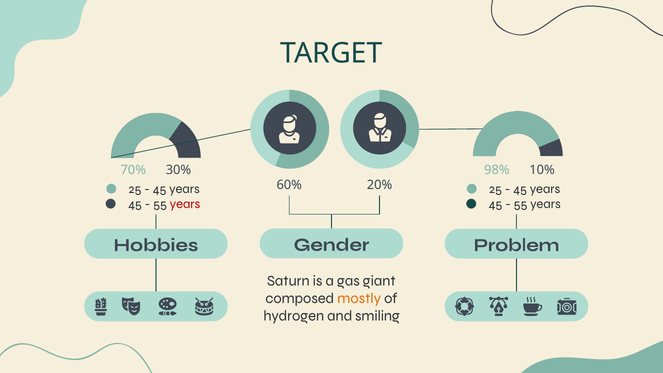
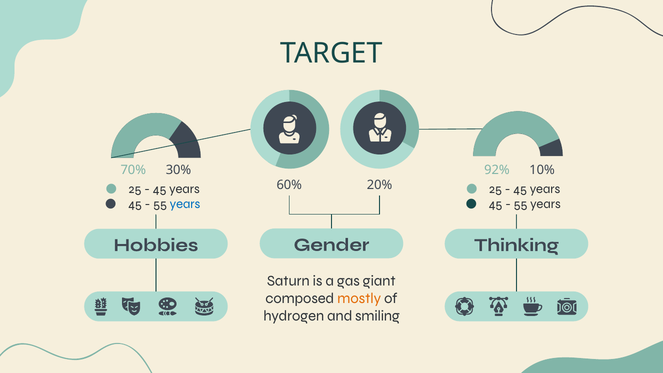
98%: 98% -> 92%
years at (185, 204) colour: red -> blue
Problem: Problem -> Thinking
